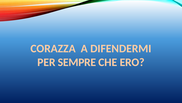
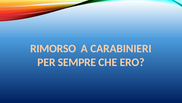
CORAZZA: CORAZZA -> RIMORSO
DIFENDERMI: DIFENDERMI -> CARABINIERI
